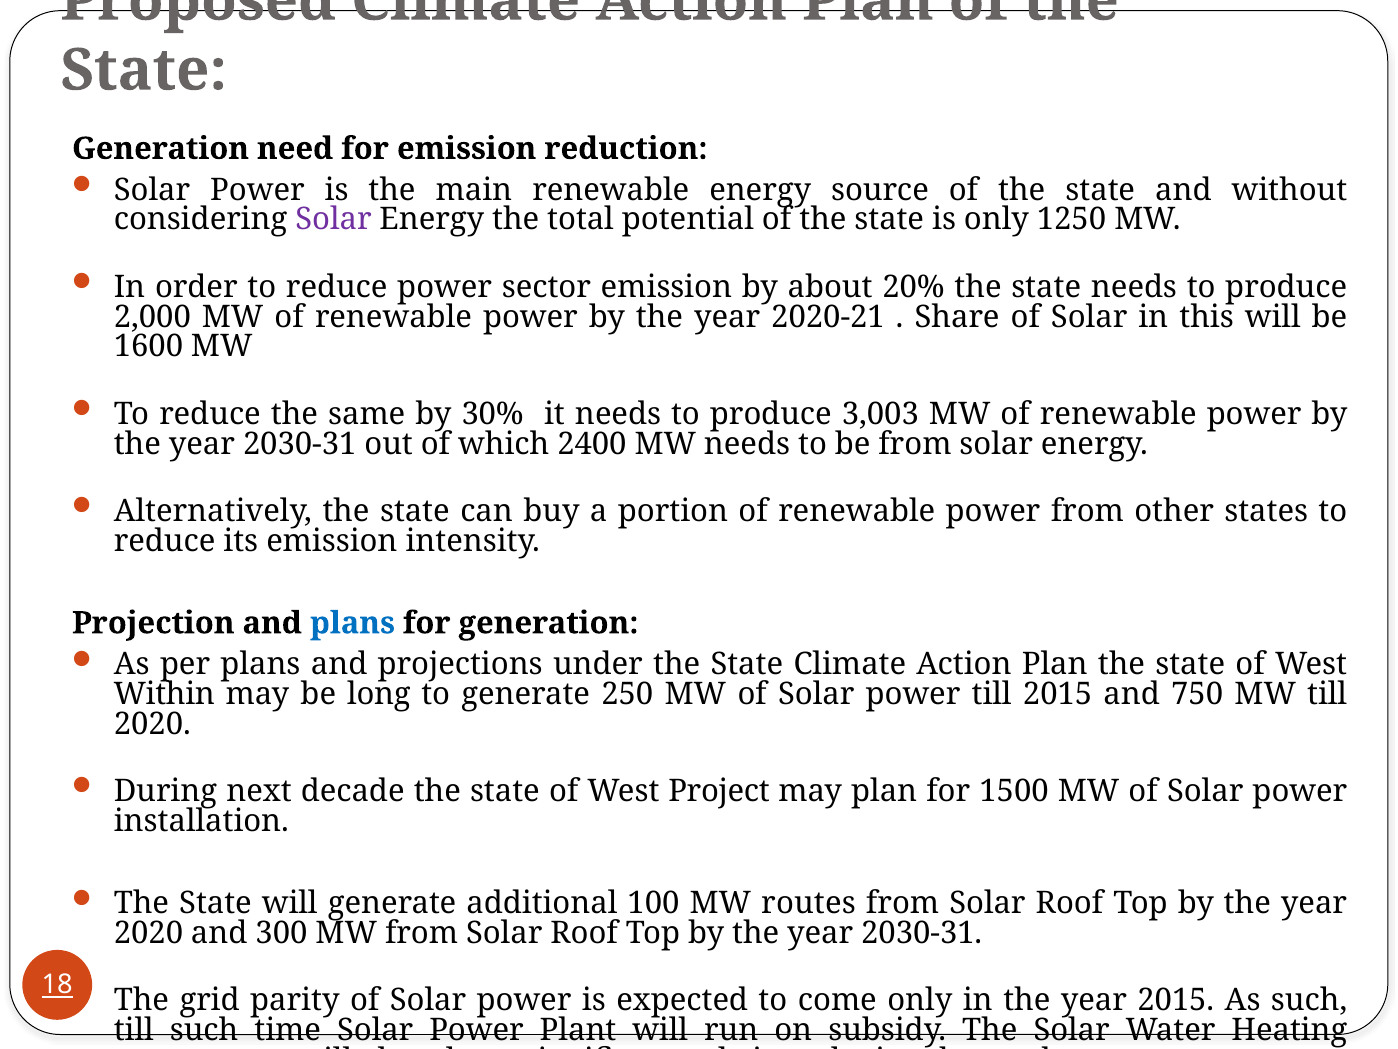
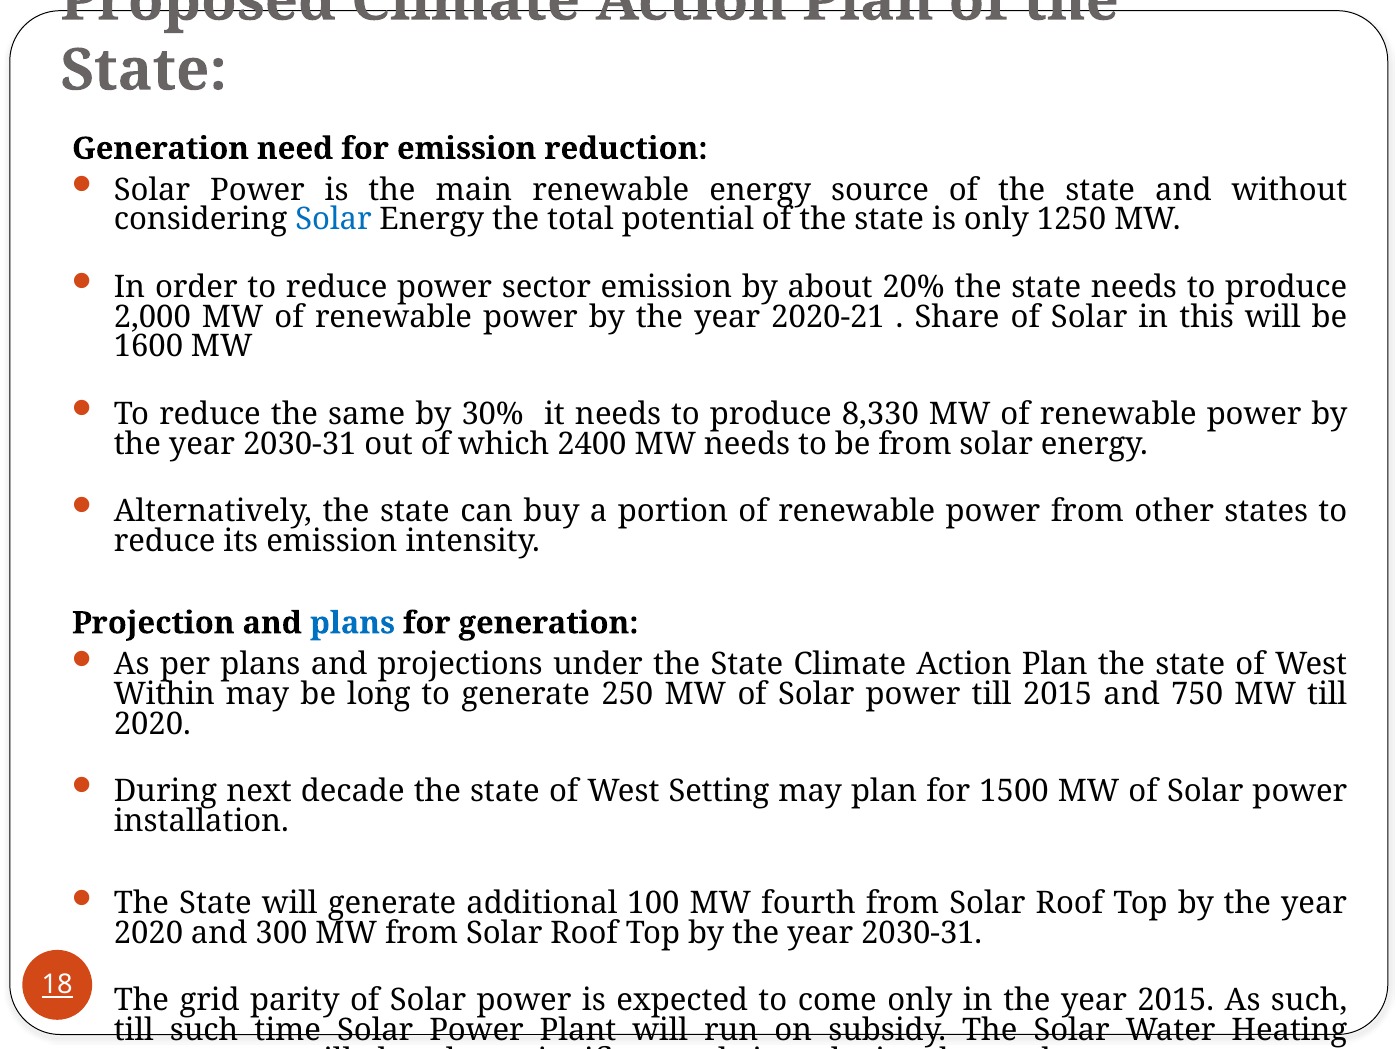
Solar at (333, 220) colour: purple -> blue
3,003: 3,003 -> 8,330
Project: Project -> Setting
routes: routes -> fourth
